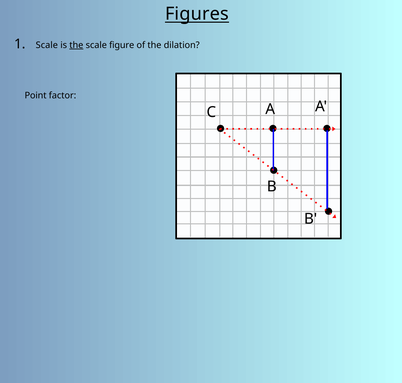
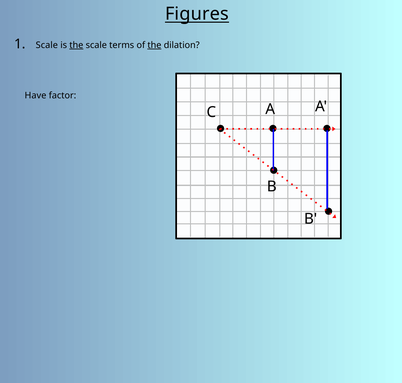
figure: figure -> terms
the at (154, 45) underline: none -> present
Point: Point -> Have
